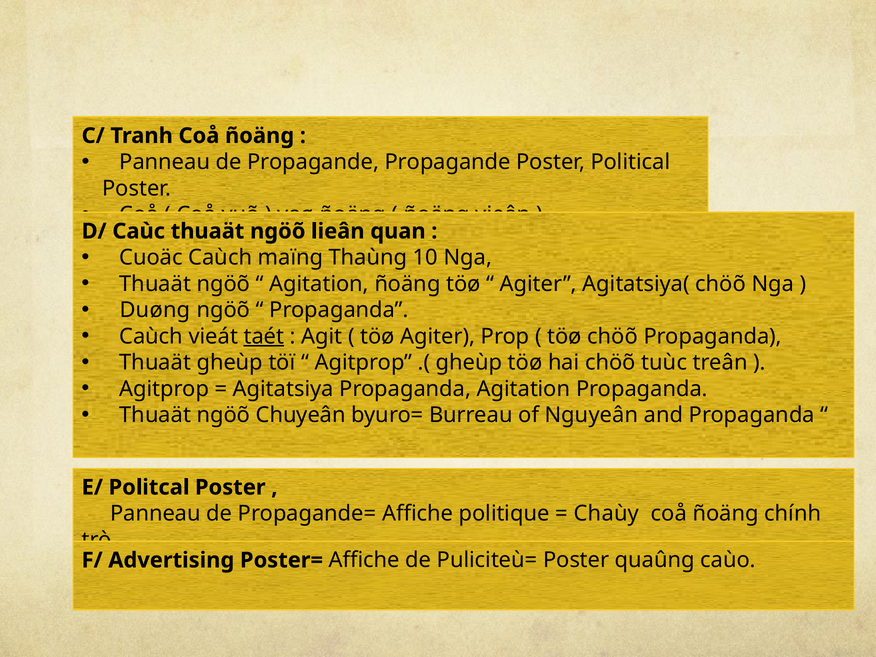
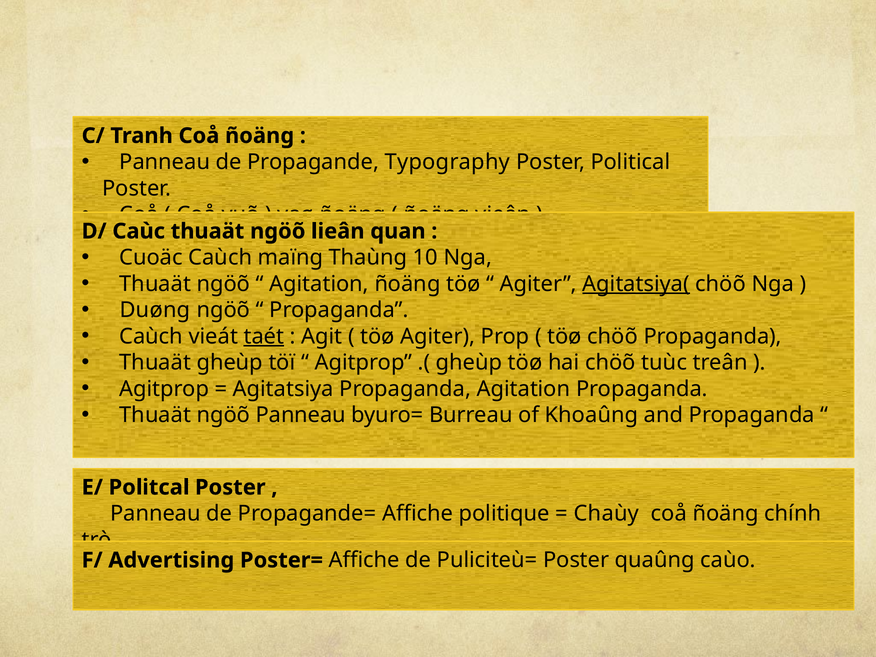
Propagande Propagande: Propagande -> Typography
Agitatsiya( underline: none -> present
ngöõ Chuyeân: Chuyeân -> Panneau
Nguyeân: Nguyeân -> Khoaûng
